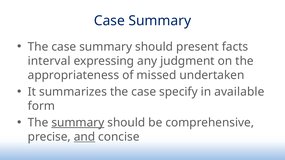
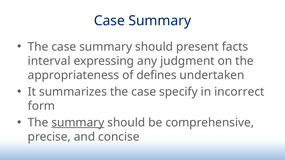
missed: missed -> defines
available: available -> incorrect
and underline: present -> none
